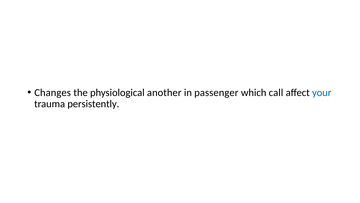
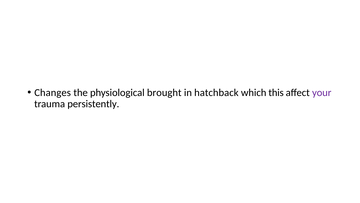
another: another -> brought
passenger: passenger -> hatchback
call: call -> this
your colour: blue -> purple
